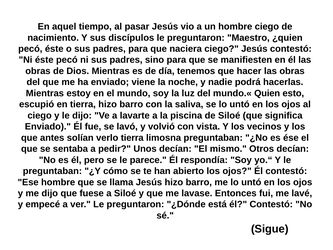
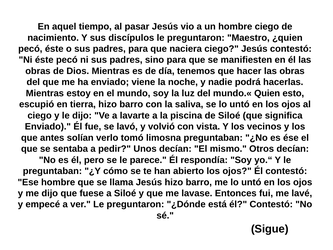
verlo tierra: tierra -> tomó
